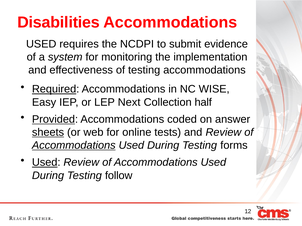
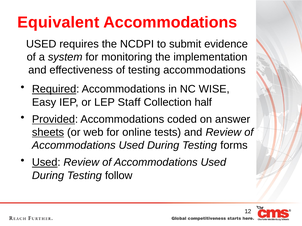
Disabilities: Disabilities -> Equivalent
Next: Next -> Staff
Accommodations at (74, 146) underline: present -> none
